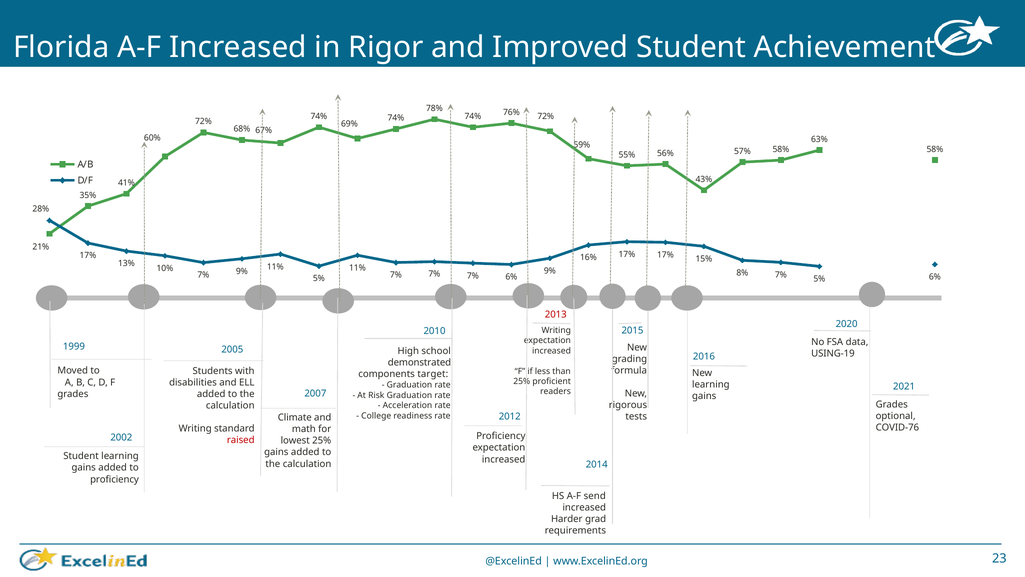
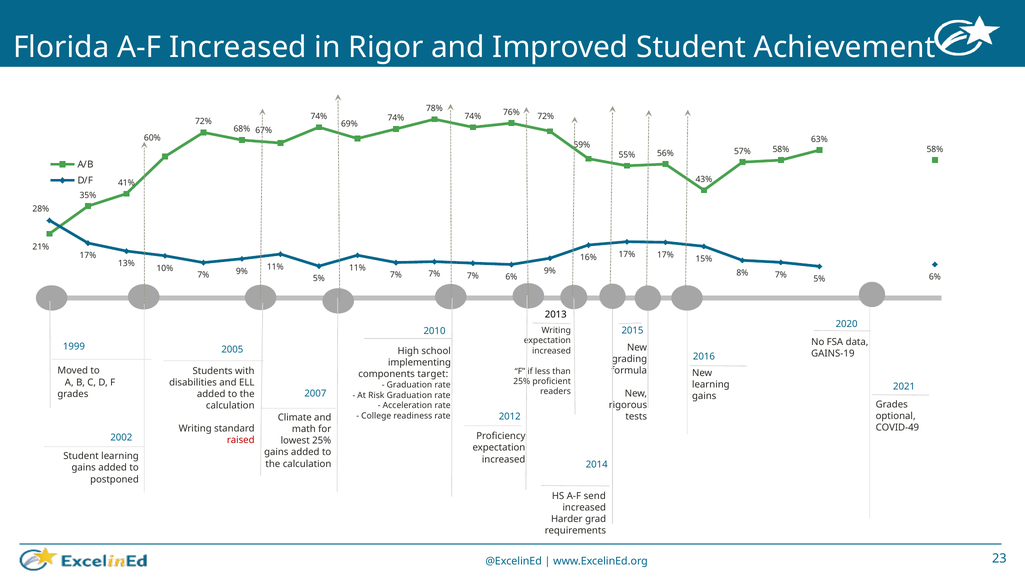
2013 colour: red -> black
USING-19: USING-19 -> GAINS-19
demonstrated: demonstrated -> implementing
COVID-76: COVID-76 -> COVID-49
proficiency at (115, 479): proficiency -> postponed
